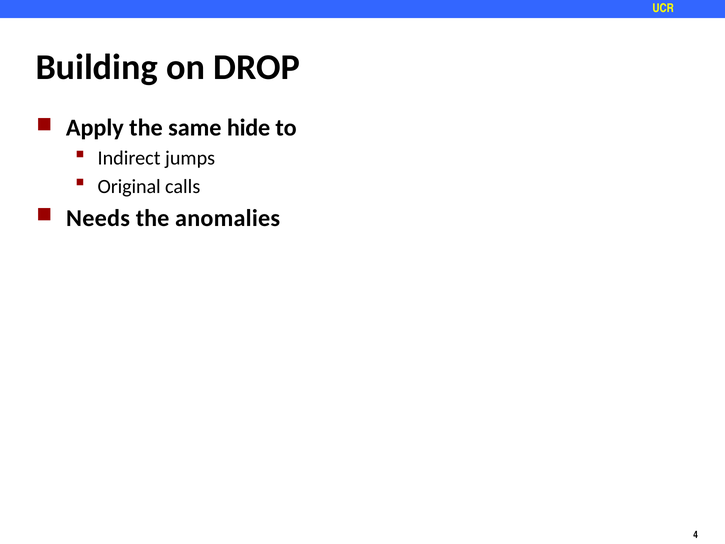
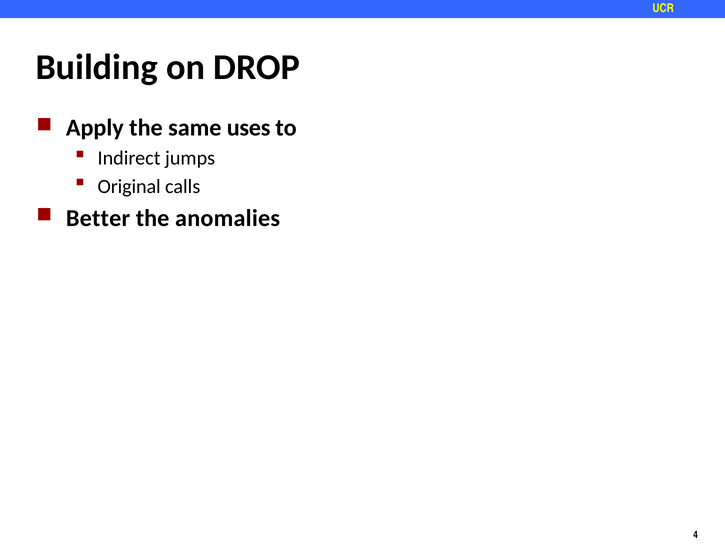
hide: hide -> uses
Needs: Needs -> Better
